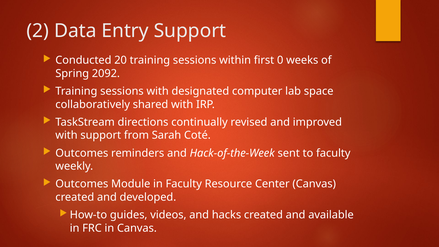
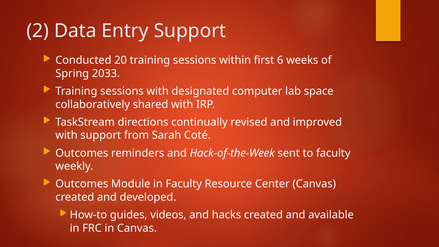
0: 0 -> 6
2092: 2092 -> 2033
